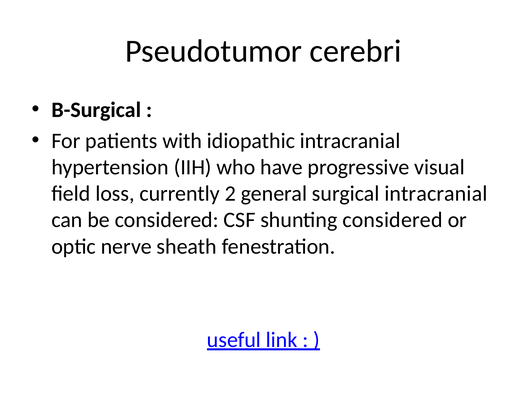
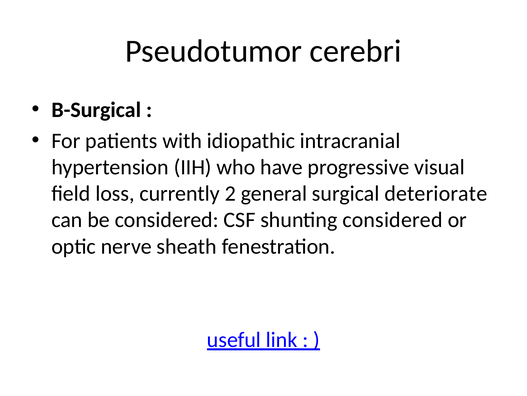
surgical intracranial: intracranial -> deteriorate
